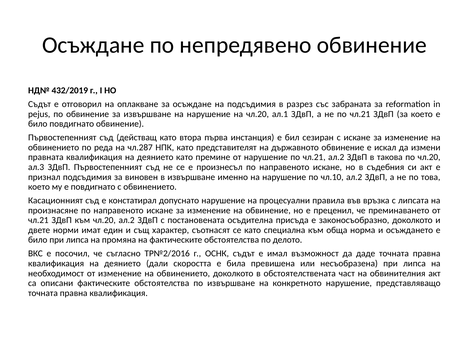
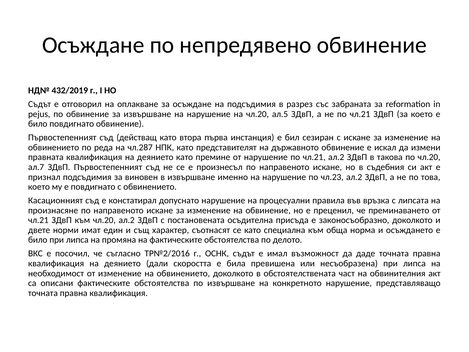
ал.1: ал.1 -> ал.5
ал.3: ал.3 -> ал.7
чл.10: чл.10 -> чл.23
